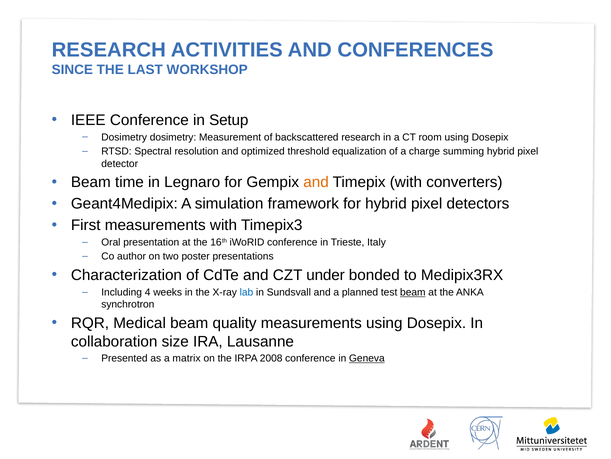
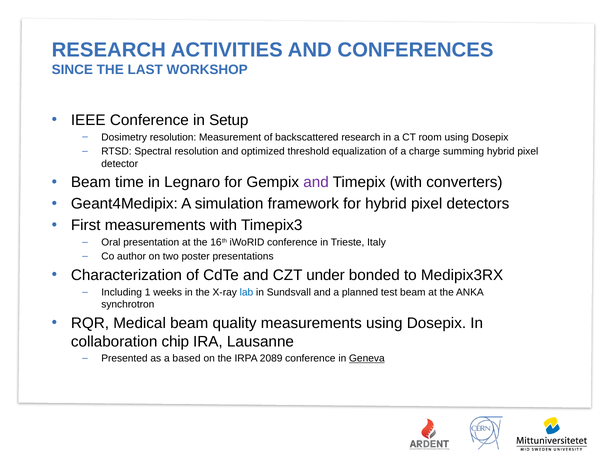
Dosimetry dosimetry: dosimetry -> resolution
and at (316, 182) colour: orange -> purple
4: 4 -> 1
beam at (413, 292) underline: present -> none
size: size -> chip
matrix: matrix -> based
2008: 2008 -> 2089
